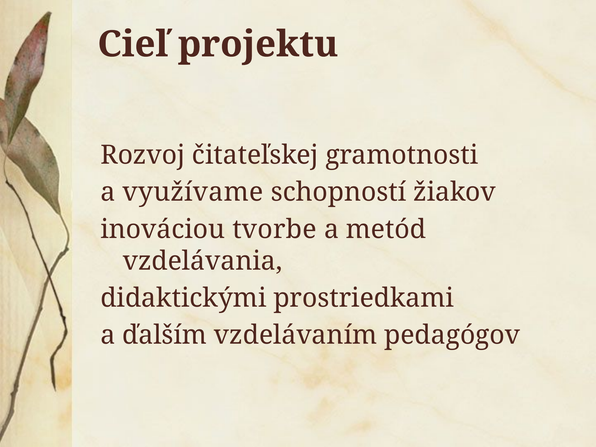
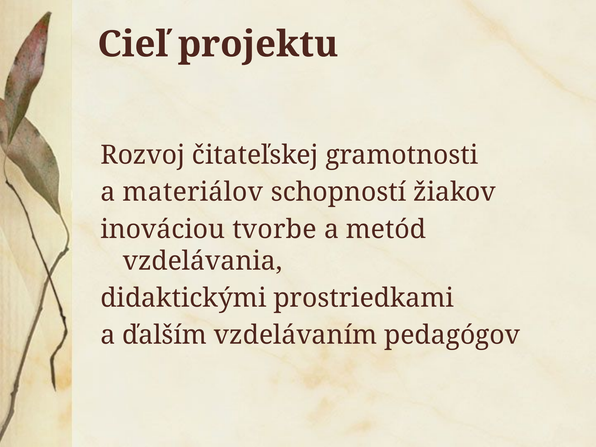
využívame: využívame -> materiálov
